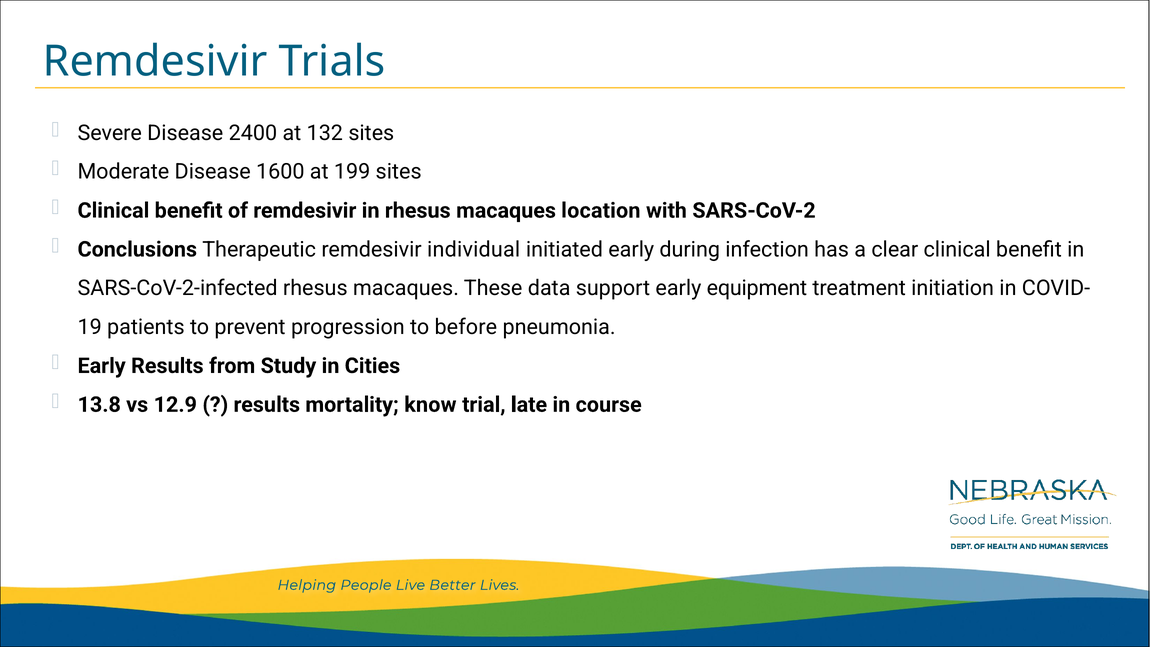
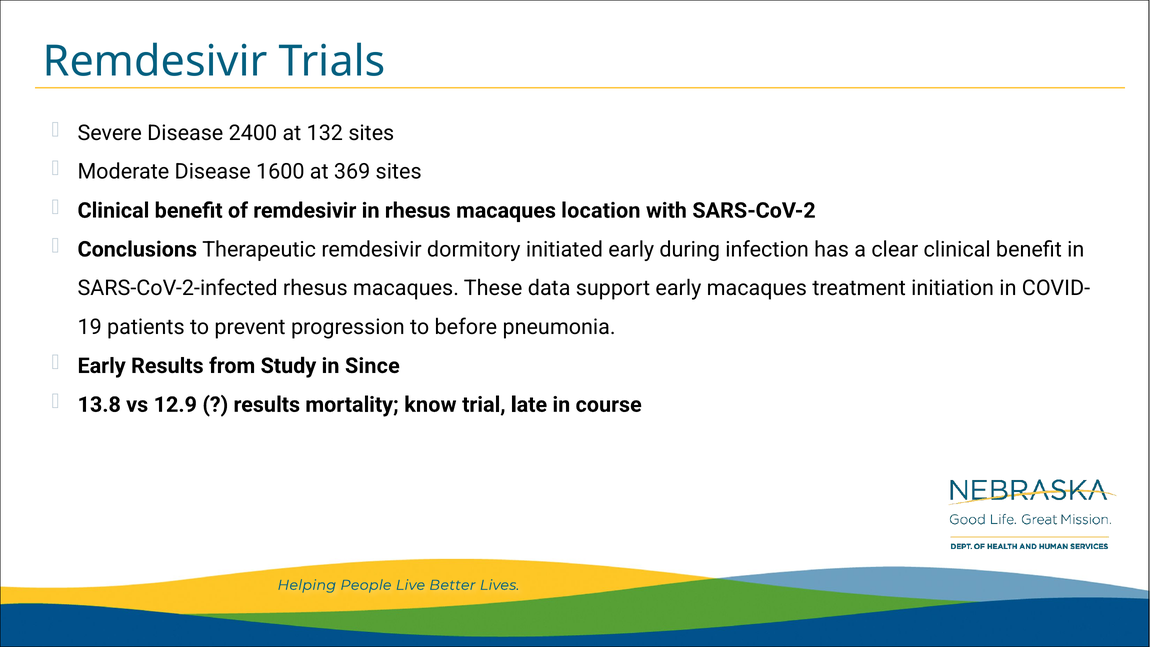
199: 199 -> 369
individual: individual -> dormitory
early equipment: equipment -> macaques
Cities: Cities -> Since
